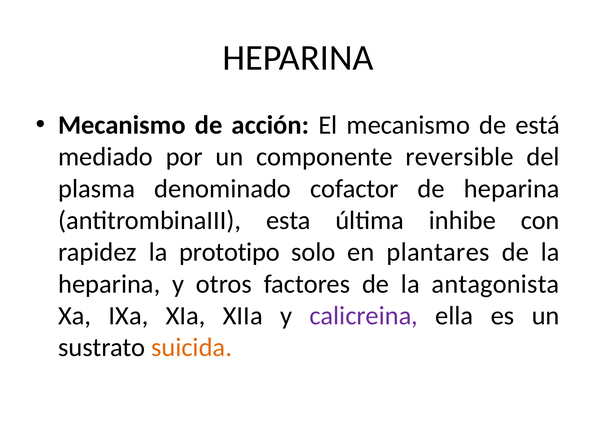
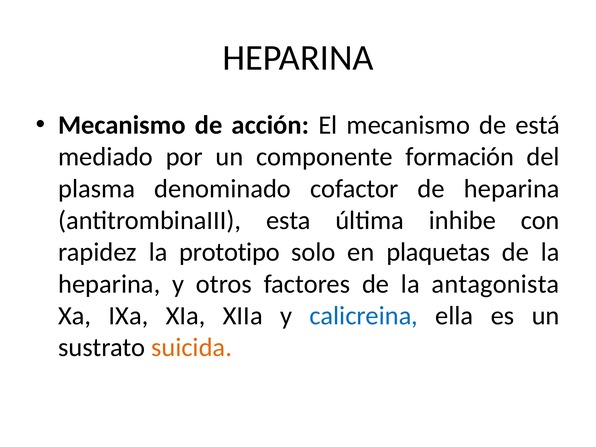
reversible: reversible -> formación
plantares: plantares -> plaquetas
calicreina colour: purple -> blue
